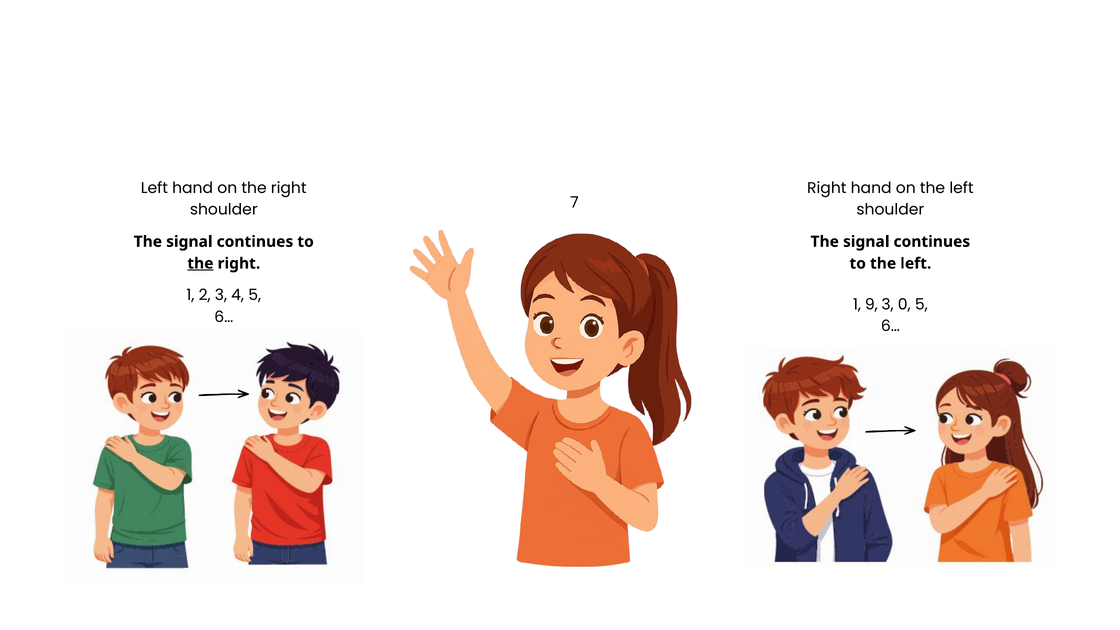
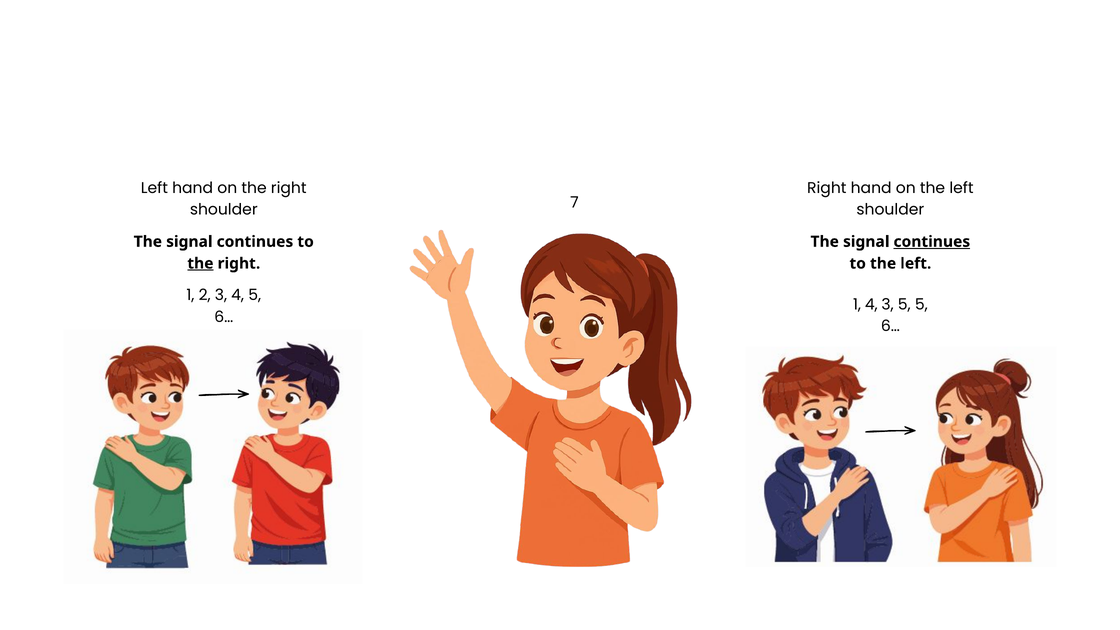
continues at (932, 242) underline: none -> present
1 9: 9 -> 4
3 0: 0 -> 5
